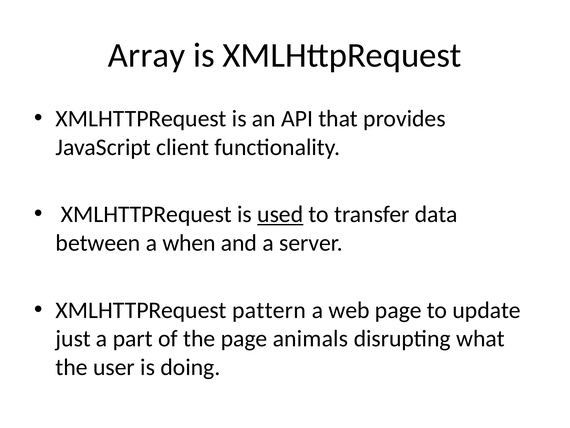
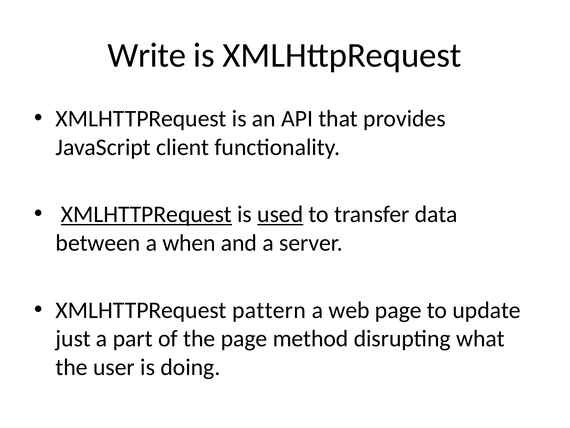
Array: Array -> Write
XMLHTTPRequest at (146, 214) underline: none -> present
animals: animals -> method
